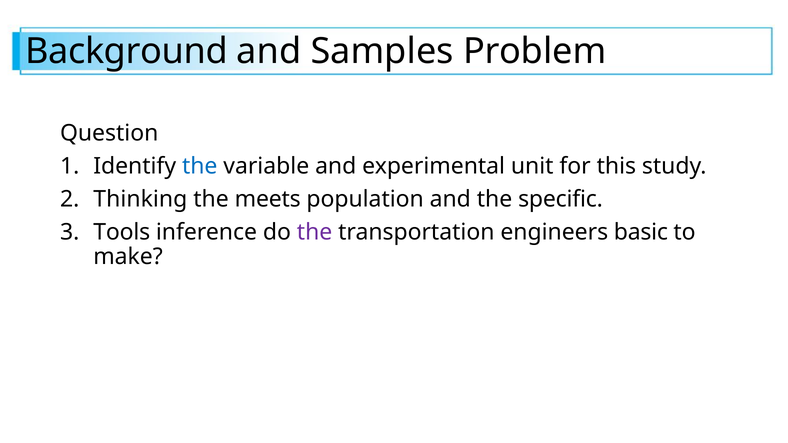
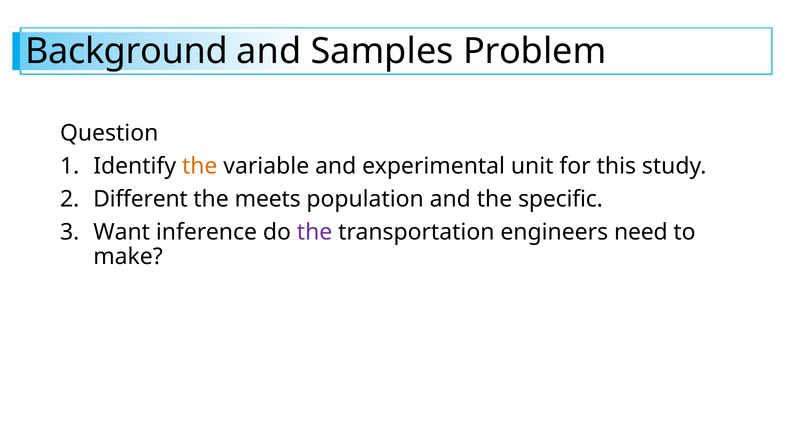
the at (200, 166) colour: blue -> orange
Thinking: Thinking -> Different
Tools: Tools -> Want
basic: basic -> need
